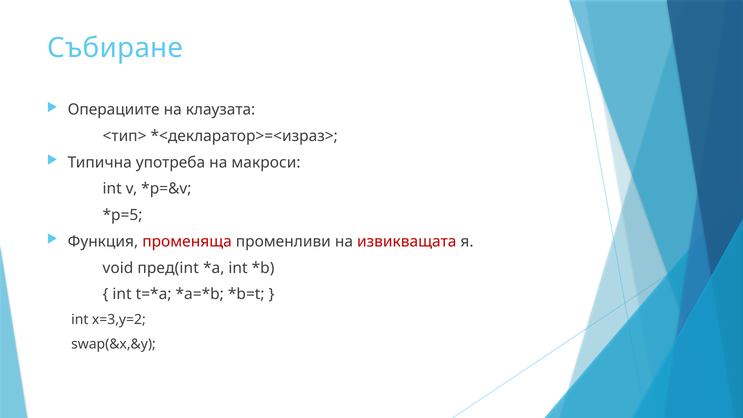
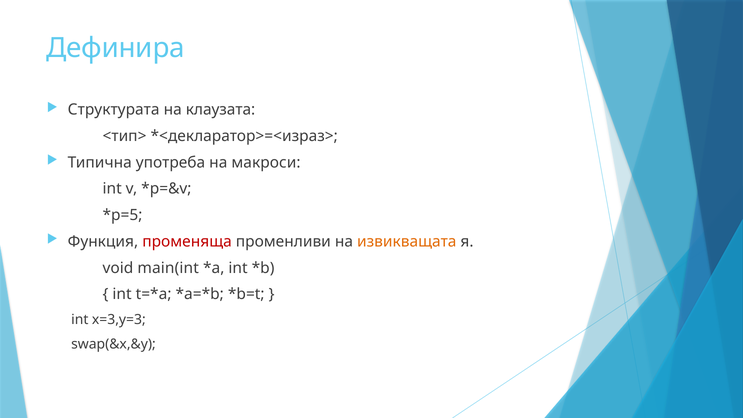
Събиране: Събиране -> Дефинира
Операциите: Операциите -> Структурата
извикващата colour: red -> orange
пред(int: пред(int -> main(int
x=3,y=2: x=3,y=2 -> x=3,y=3
